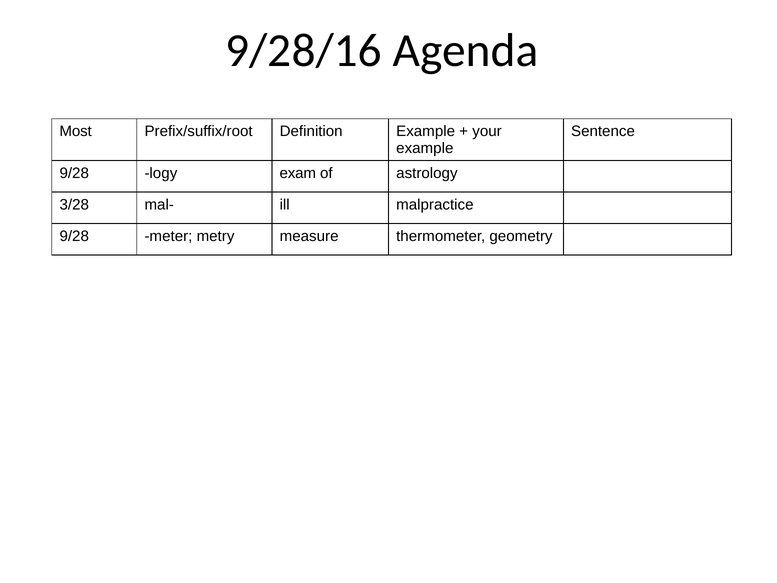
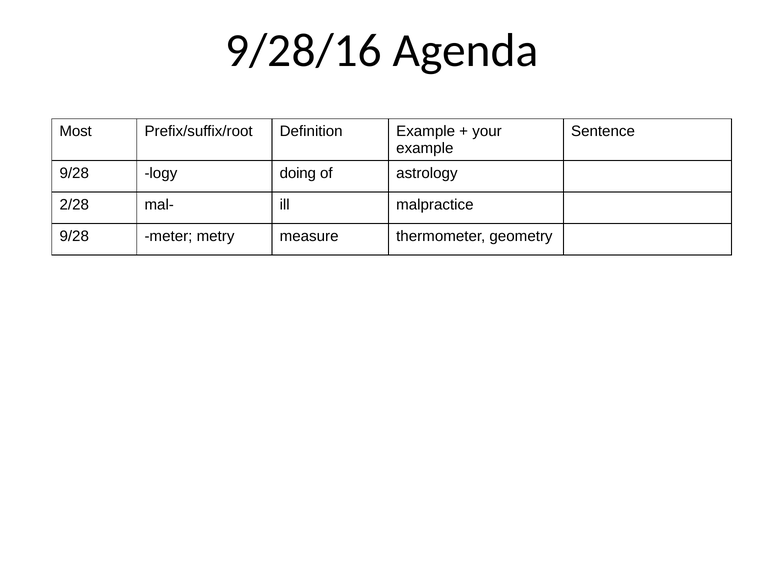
exam: exam -> doing
3/28: 3/28 -> 2/28
